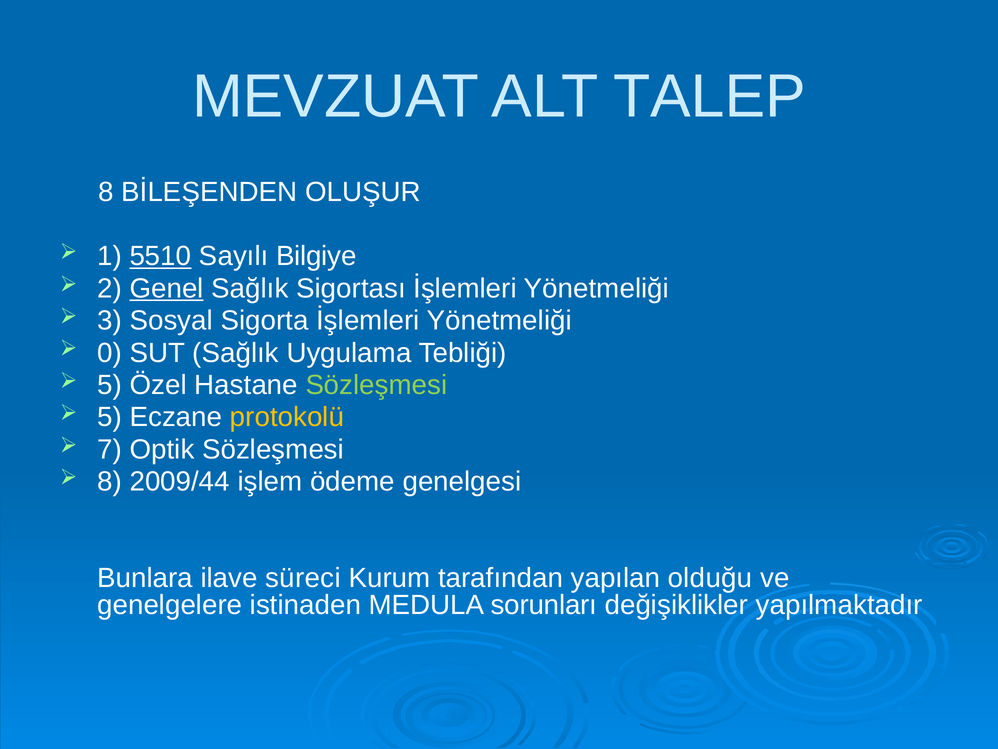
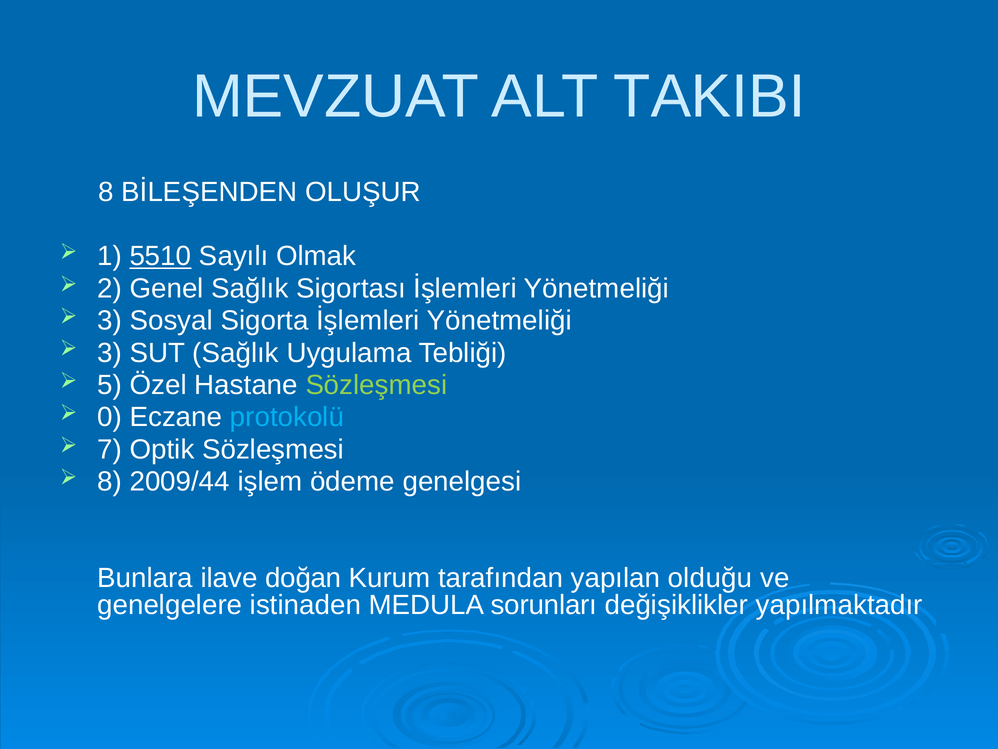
TALEP: TALEP -> TAKIBI
Bilgiye: Bilgiye -> Olmak
Genel underline: present -> none
0 at (110, 353): 0 -> 3
5 at (110, 417): 5 -> 0
protokolü colour: yellow -> light blue
süreci: süreci -> doğan
